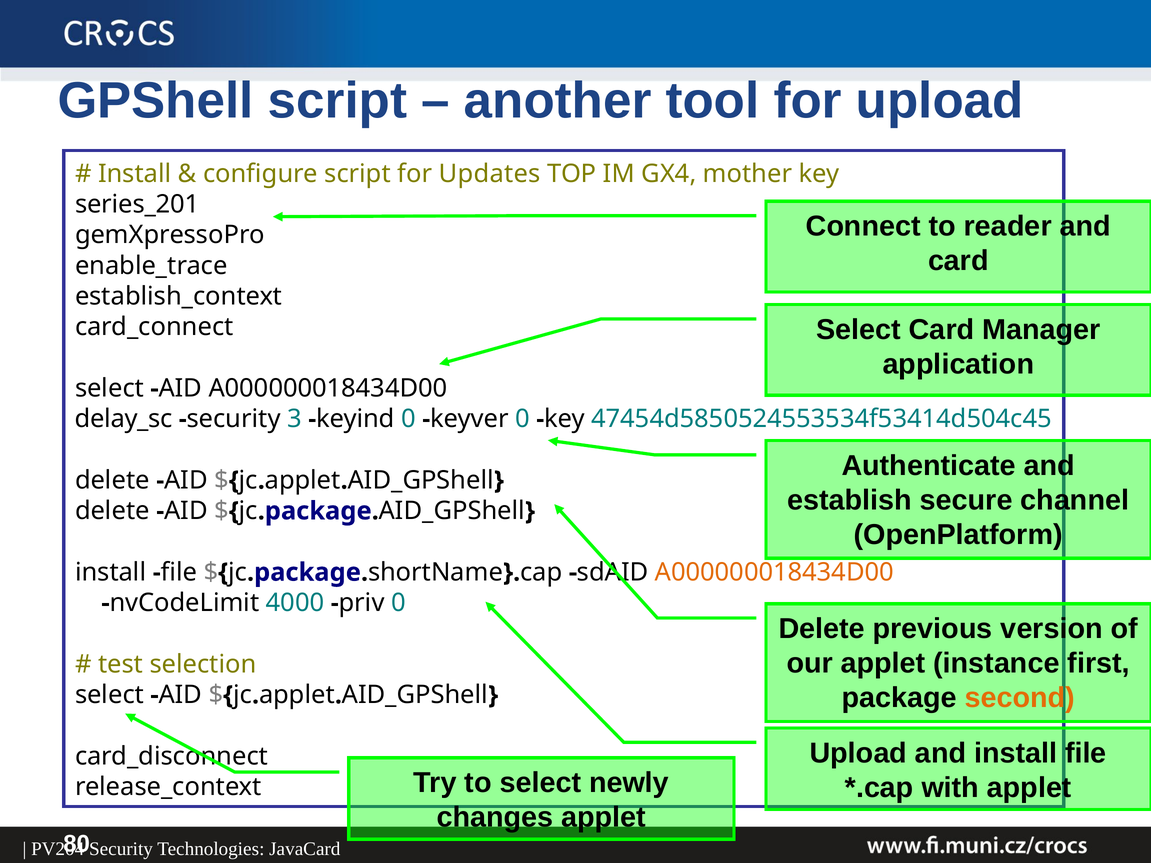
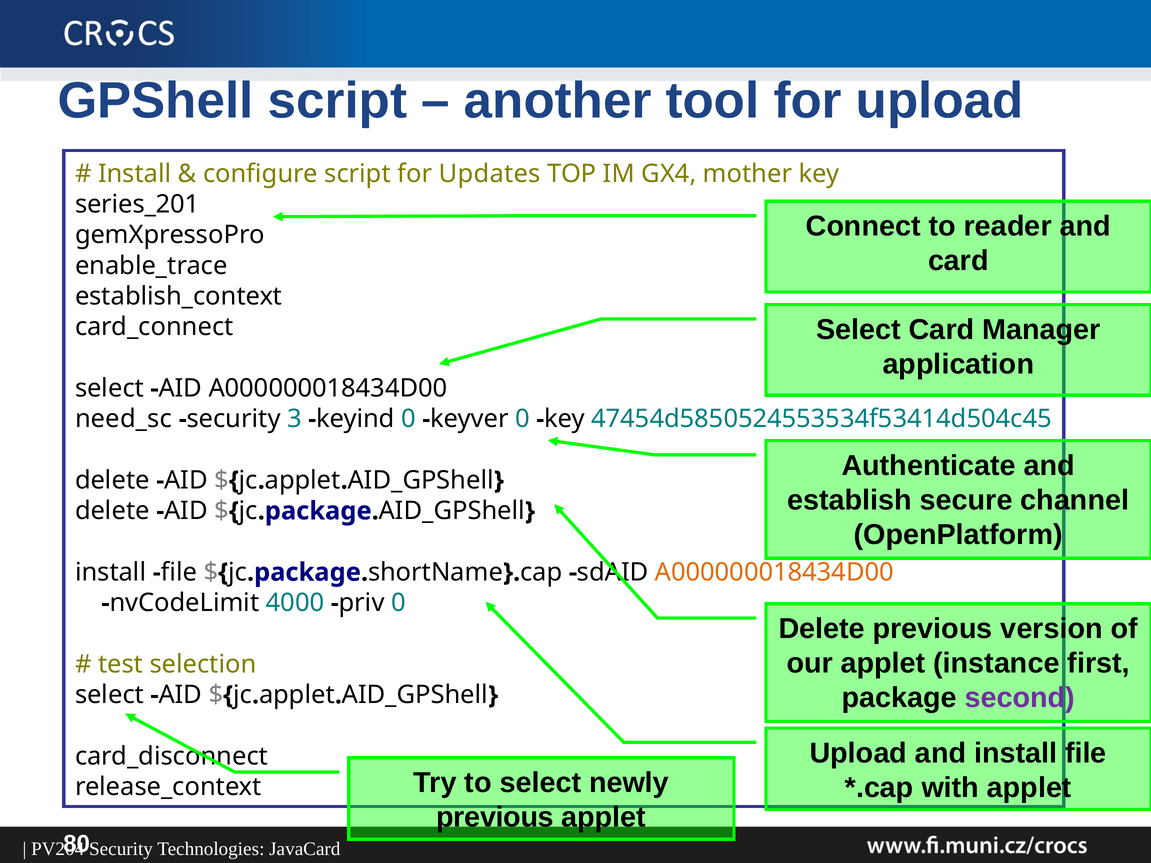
delay_sc: delay_sc -> need_sc
second colour: orange -> purple
changes at (495, 818): changes -> previous
